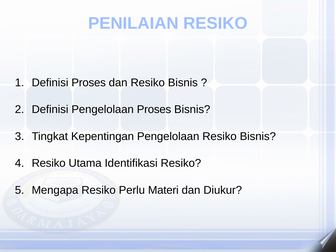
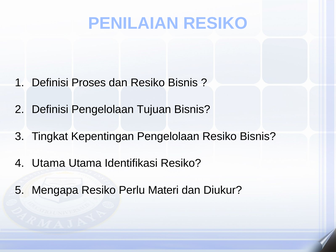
Pengelolaan Proses: Proses -> Tujuan
Resiko at (49, 163): Resiko -> Utama
